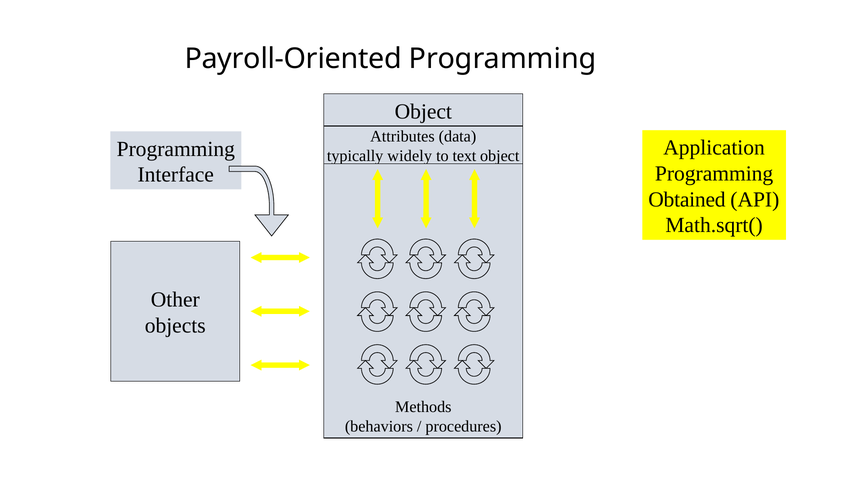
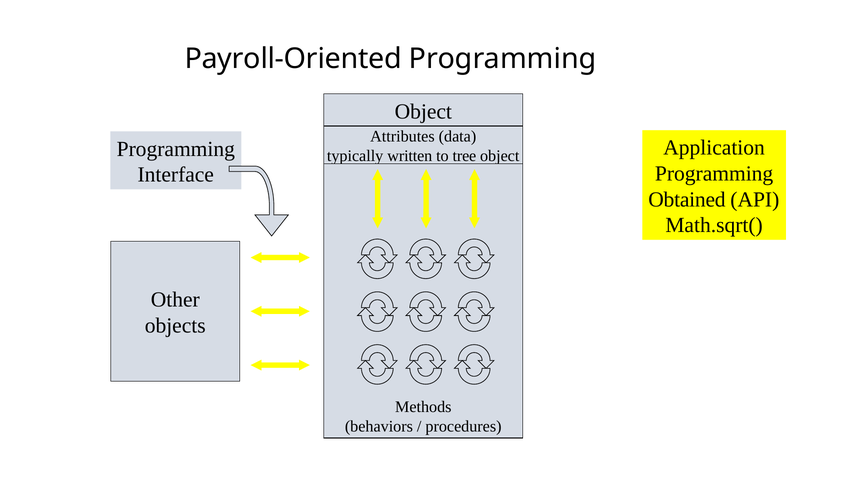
widely: widely -> written
text: text -> tree
